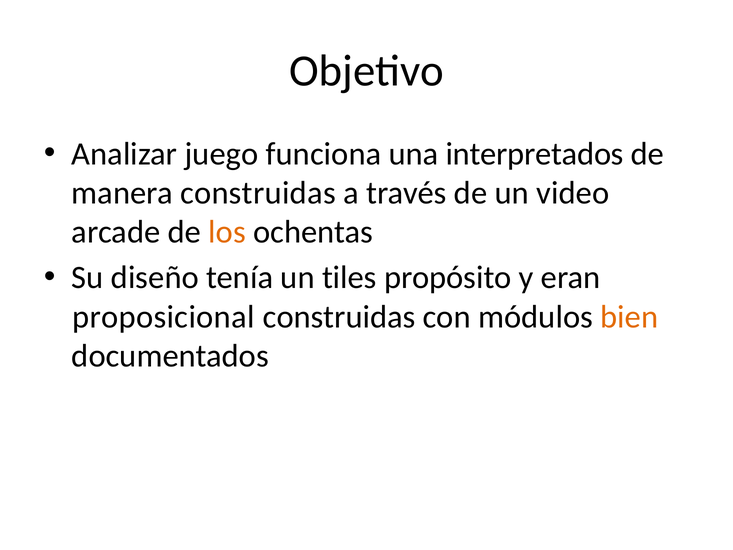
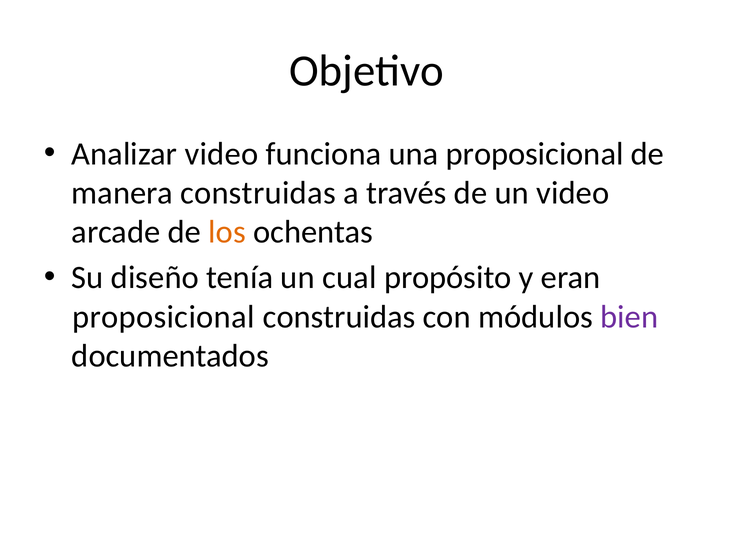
Analizar juego: juego -> video
una interpretados: interpretados -> proposicional
tiles: tiles -> cual
bien colour: orange -> purple
